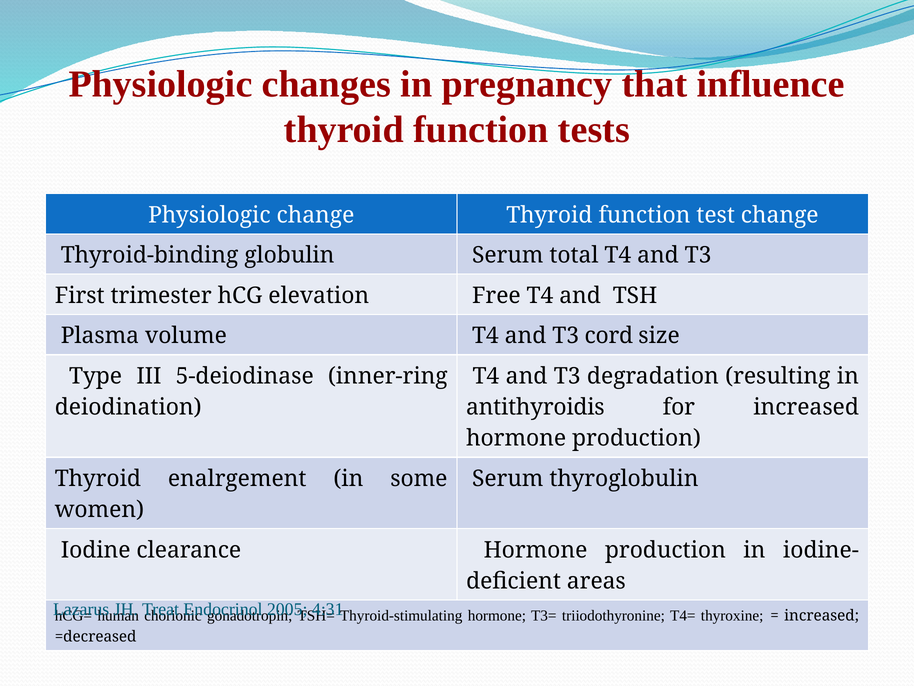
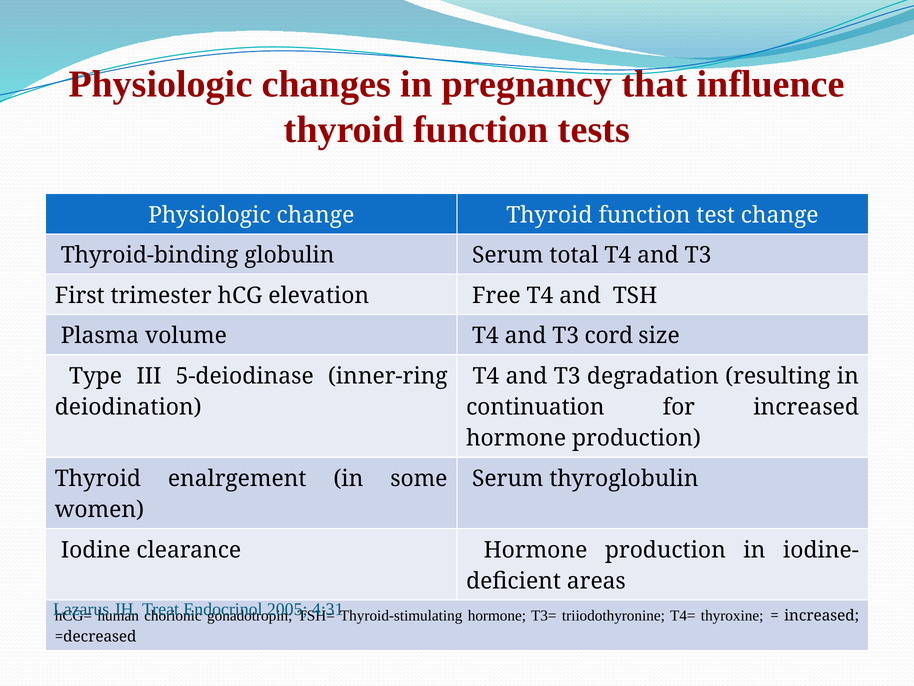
antithyroidis: antithyroidis -> continuation
